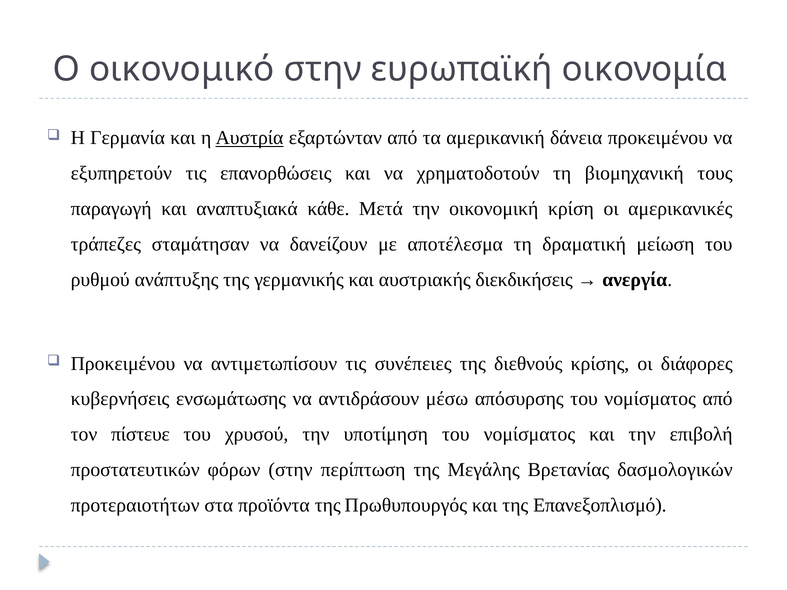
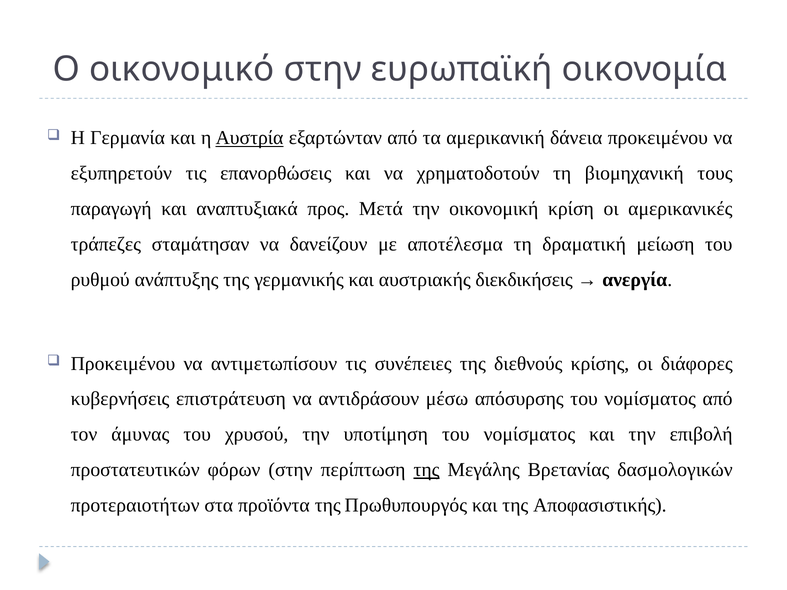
κάθε: κάθε -> προς
ενσωμάτωσης: ενσωμάτωσης -> επιστράτευση
πίστευε: πίστευε -> άμυνας
της at (427, 470) underline: none -> present
Επανεξοπλισμό: Επανεξοπλισμό -> Αποφασιστικής
